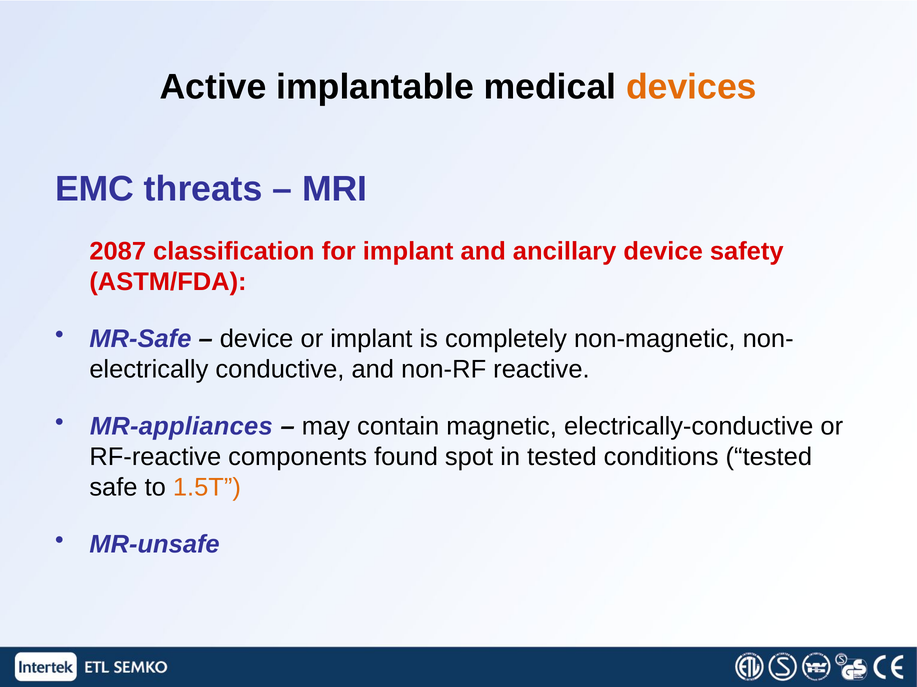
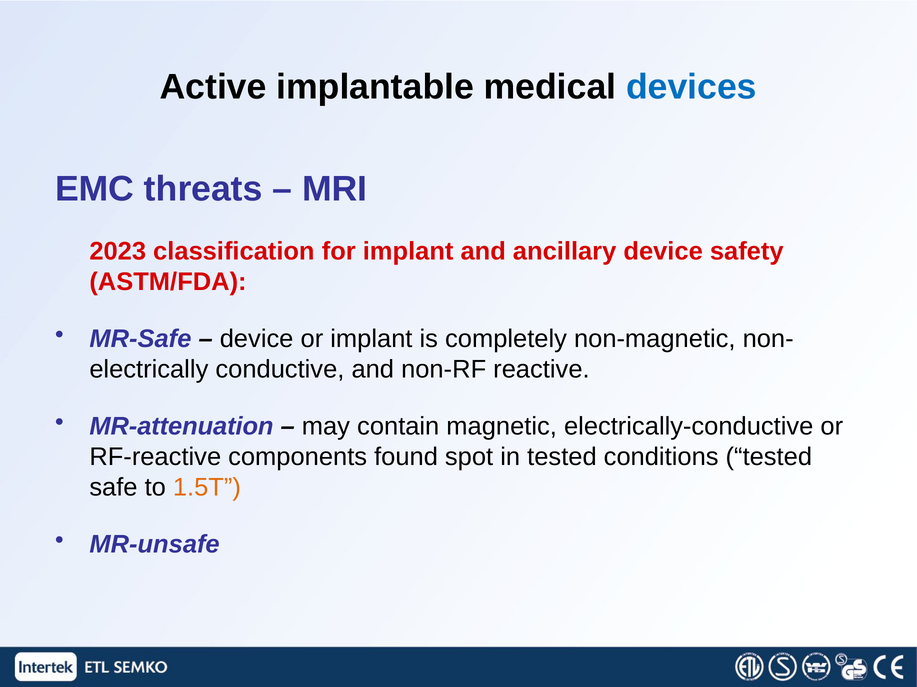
devices colour: orange -> blue
2087: 2087 -> 2023
MR-appliances: MR-appliances -> MR-attenuation
